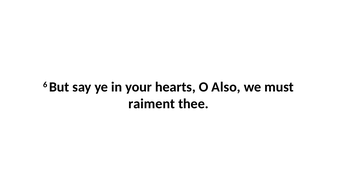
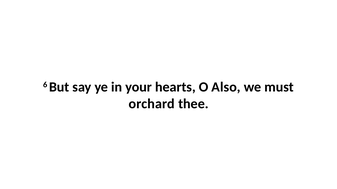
raiment: raiment -> orchard
